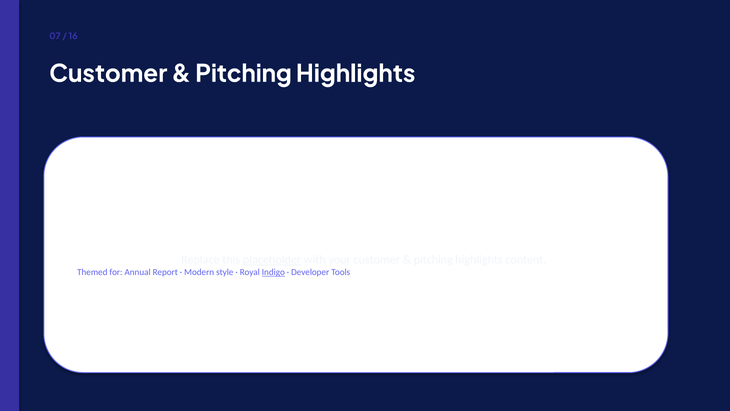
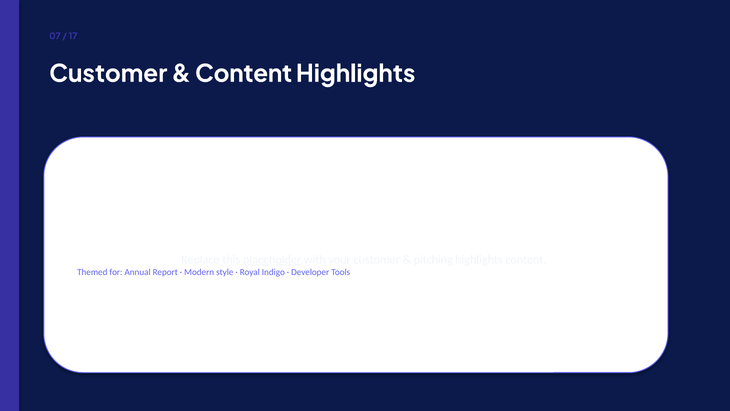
16: 16 -> 17
Pitching at (244, 74): Pitching -> Content
Indigo underline: present -> none
